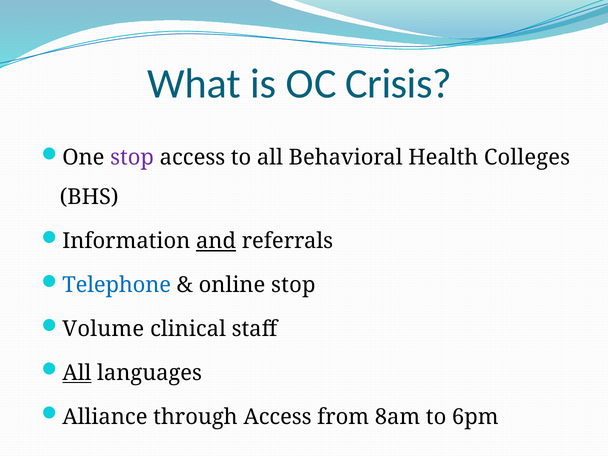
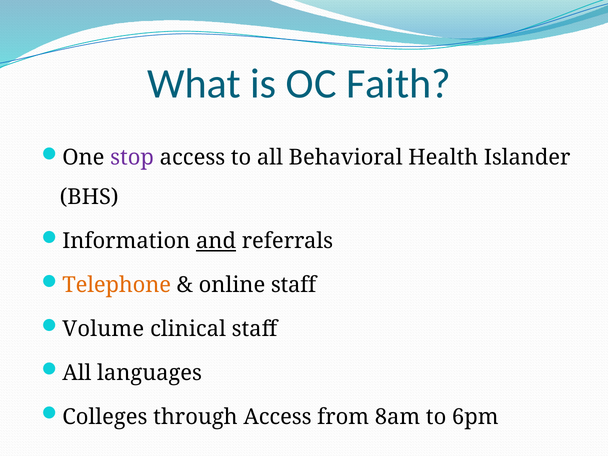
Crisis: Crisis -> Faith
Colleges: Colleges -> Islander
Telephone colour: blue -> orange
online stop: stop -> staff
All at (77, 373) underline: present -> none
Alliance: Alliance -> Colleges
